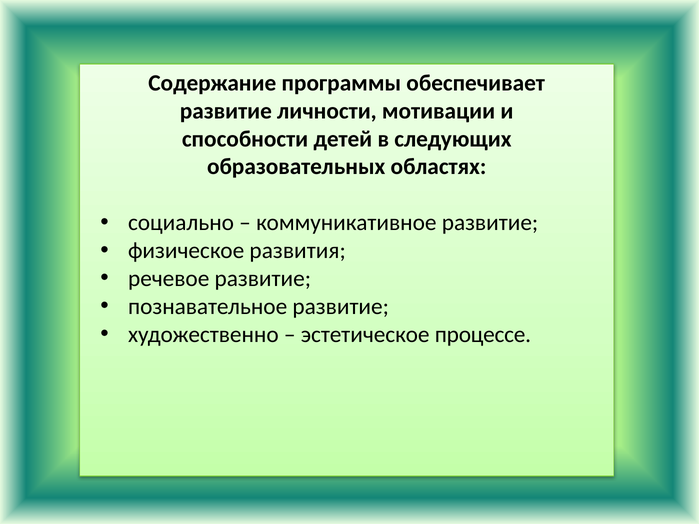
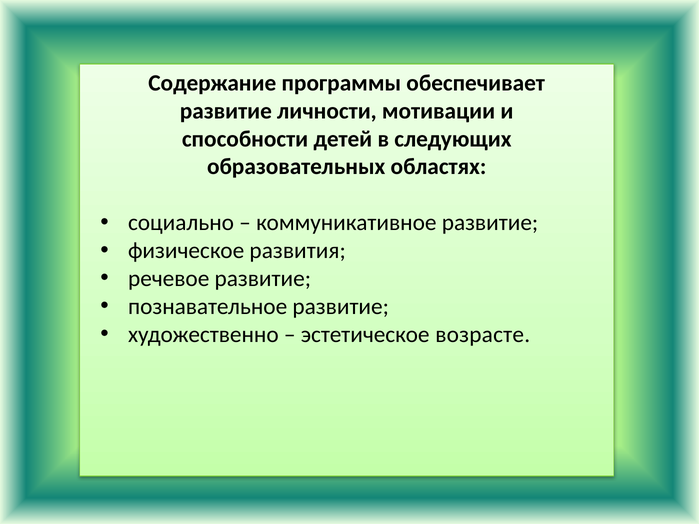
процессе: процессе -> возрасте
